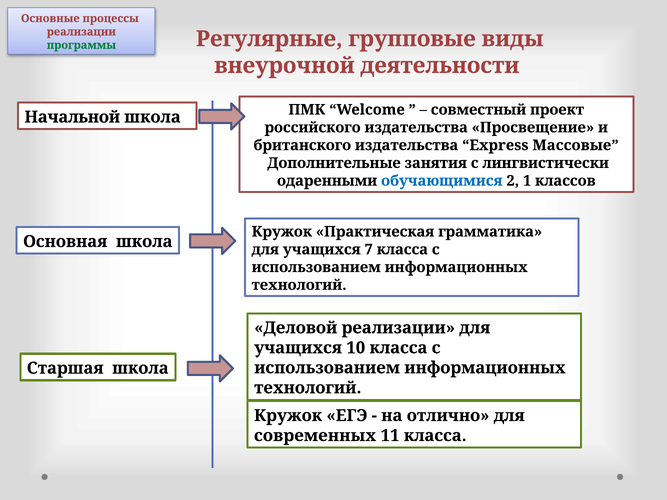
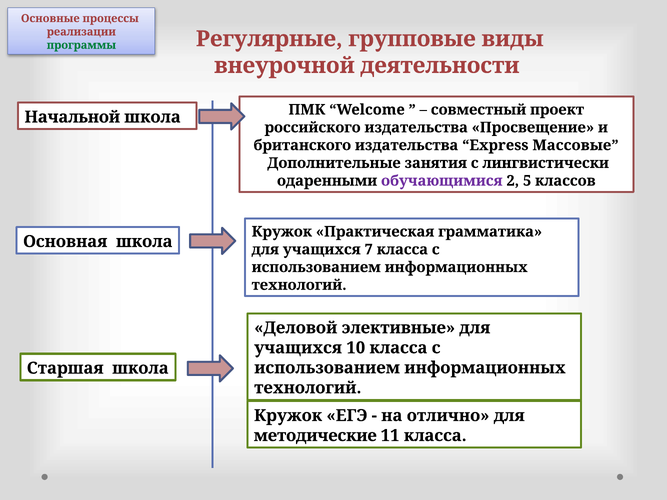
обучающимися colour: blue -> purple
1: 1 -> 5
Деловой реализации: реализации -> элективные
современных: современных -> методические
